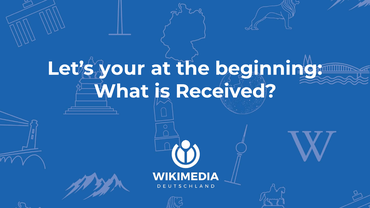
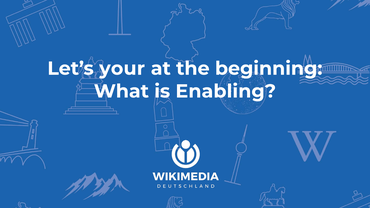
Received: Received -> Enabling
